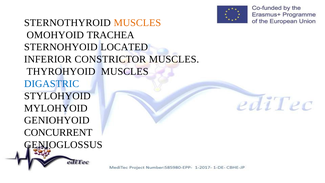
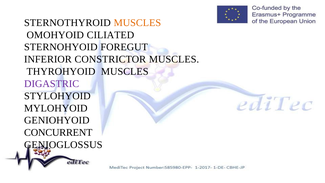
TRACHEA: TRACHEA -> CILIATED
LOCATED: LOCATED -> FOREGUT
DIGASTRIC colour: blue -> purple
